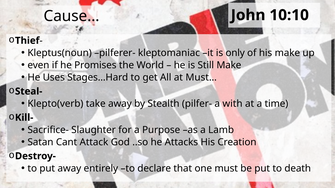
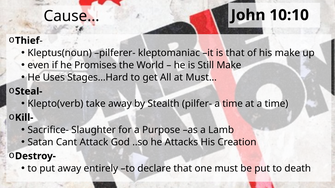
is only: only -> that
pilfer- a with: with -> time
